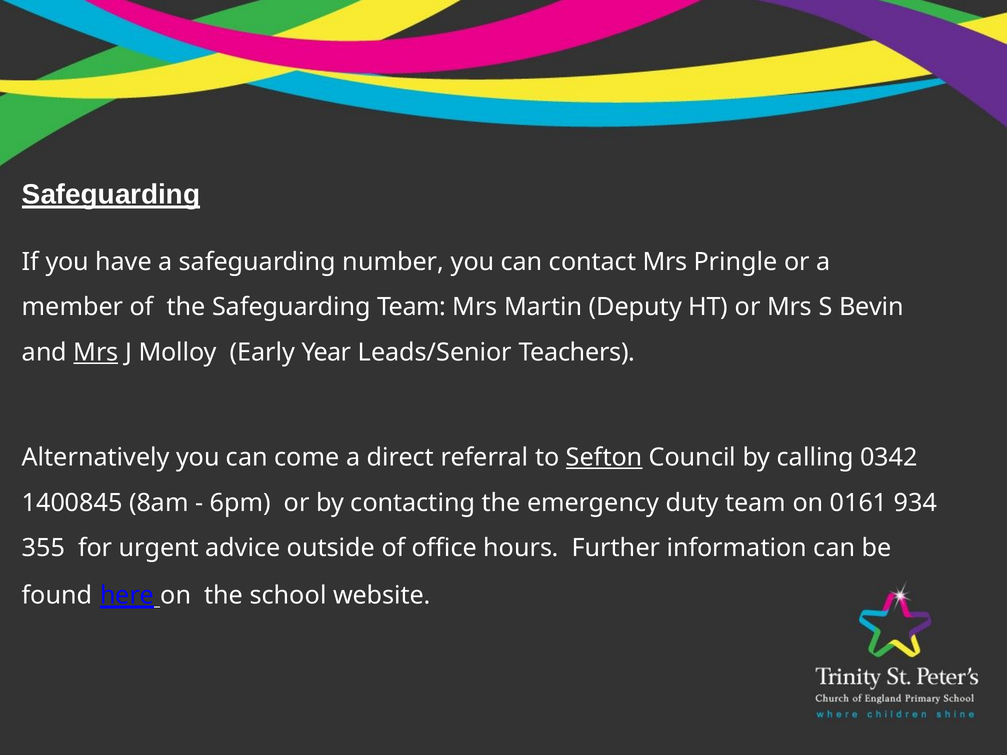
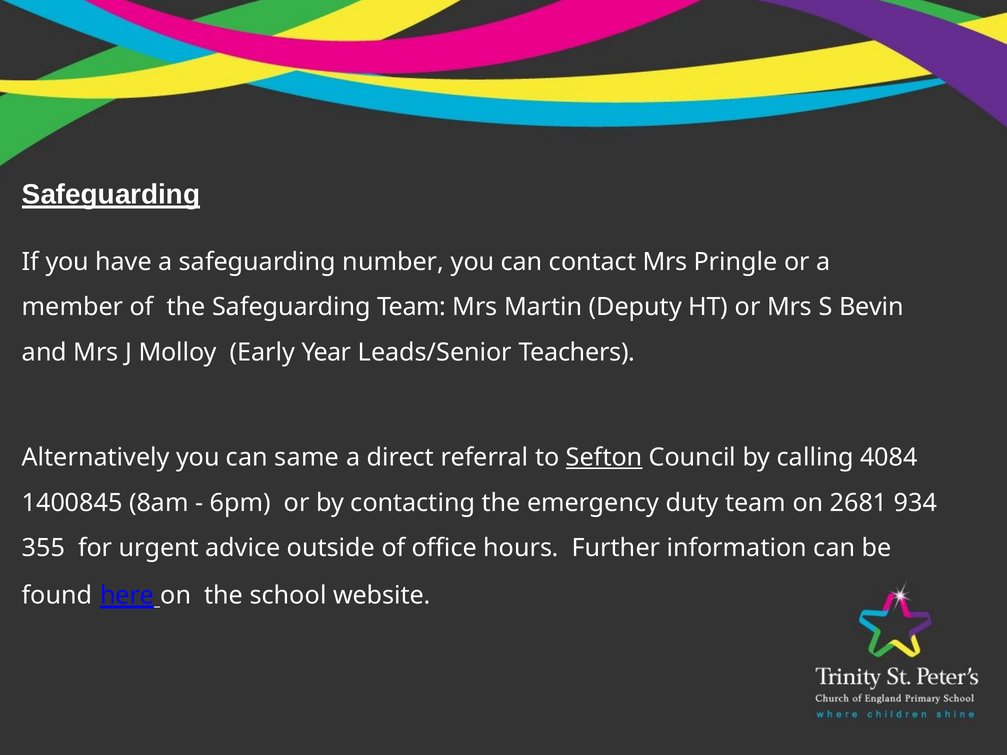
Mrs at (96, 353) underline: present -> none
come: come -> same
0342: 0342 -> 4084
0161: 0161 -> 2681
